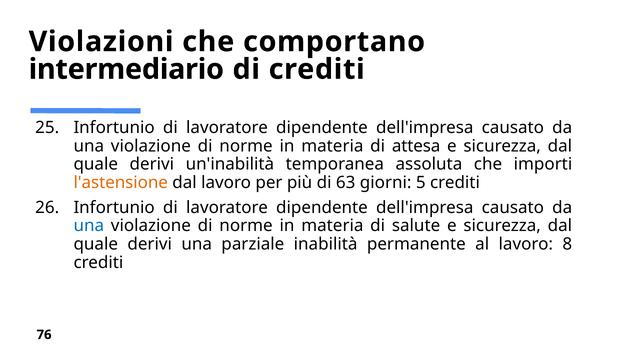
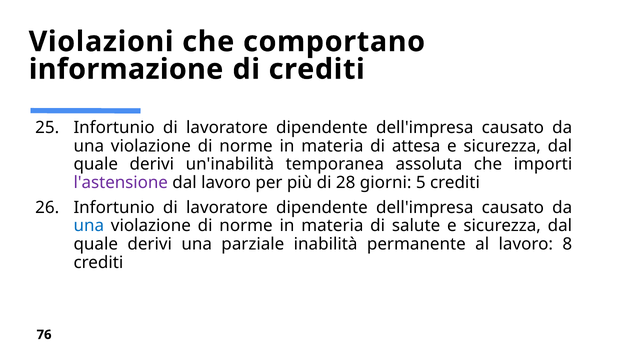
intermediario: intermediario -> informazione
l'astensione colour: orange -> purple
63: 63 -> 28
